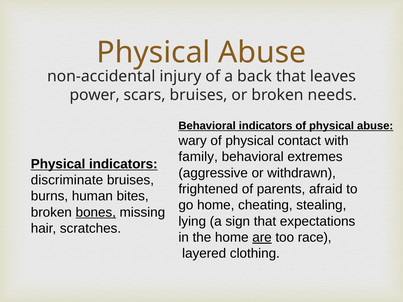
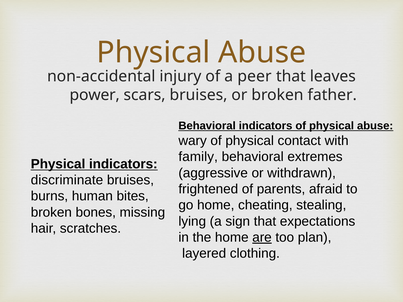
back: back -> peer
needs: needs -> father
bones underline: present -> none
race: race -> plan
